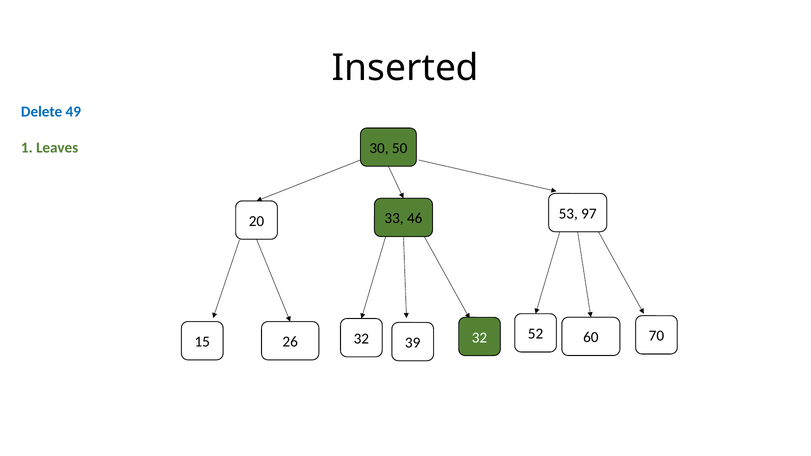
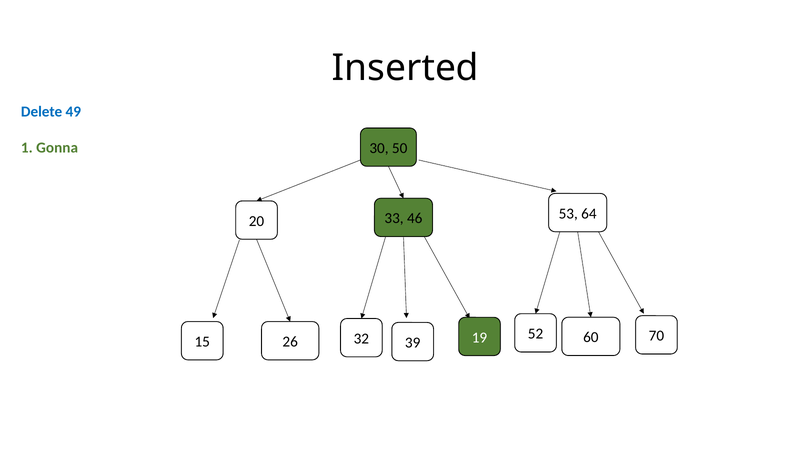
Leaves: Leaves -> Gonna
97: 97 -> 64
39 32: 32 -> 19
